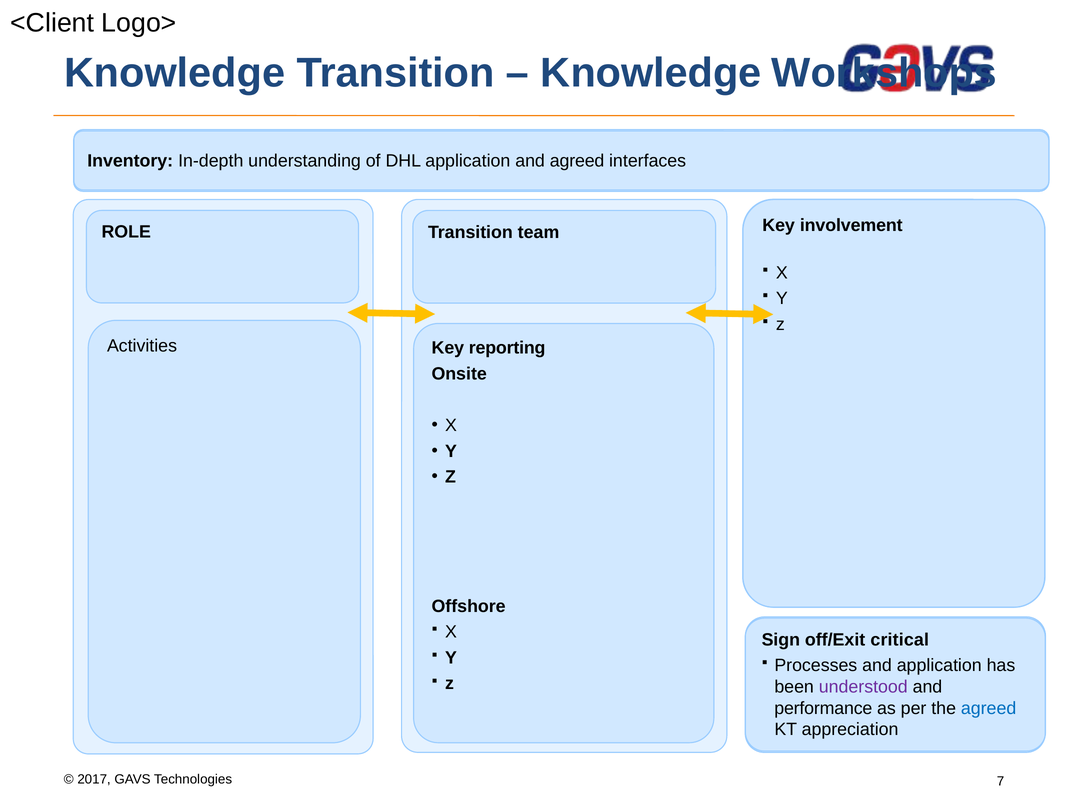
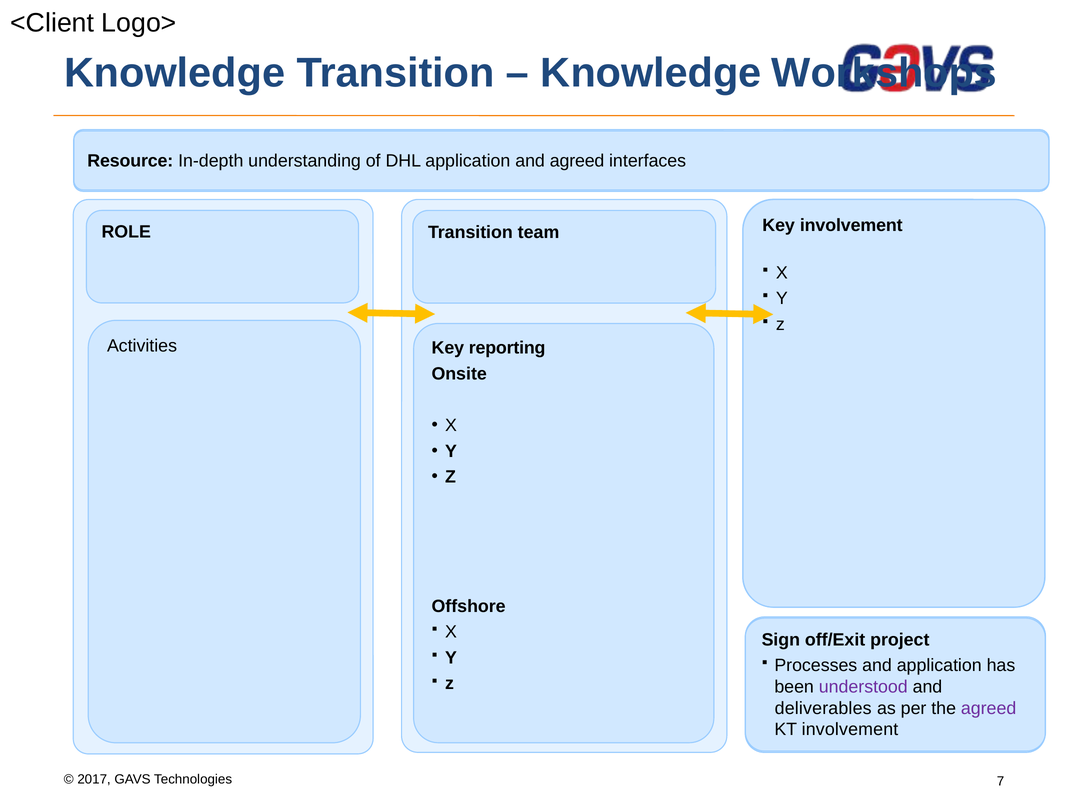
Inventory: Inventory -> Resource
critical: critical -> project
performance: performance -> deliverables
agreed at (989, 708) colour: blue -> purple
KT appreciation: appreciation -> involvement
